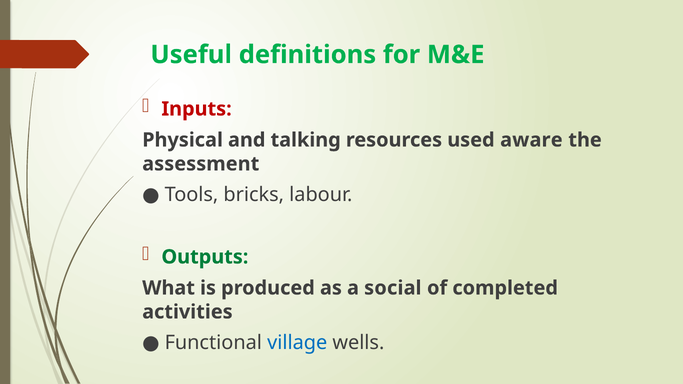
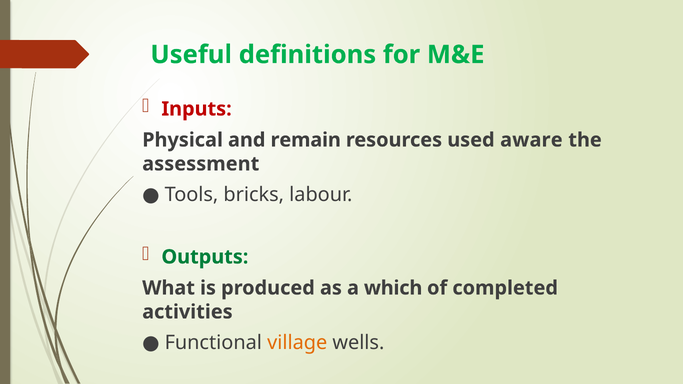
talking: talking -> remain
social: social -> which
village colour: blue -> orange
